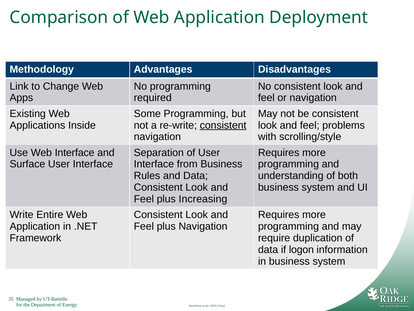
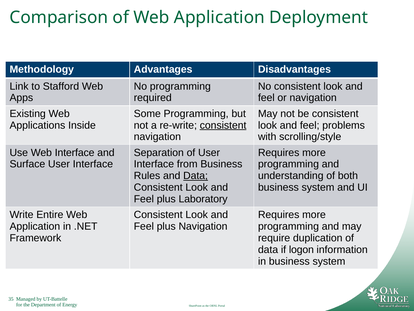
Change: Change -> Stafford
Data at (196, 176) underline: none -> present
Increasing: Increasing -> Laboratory
